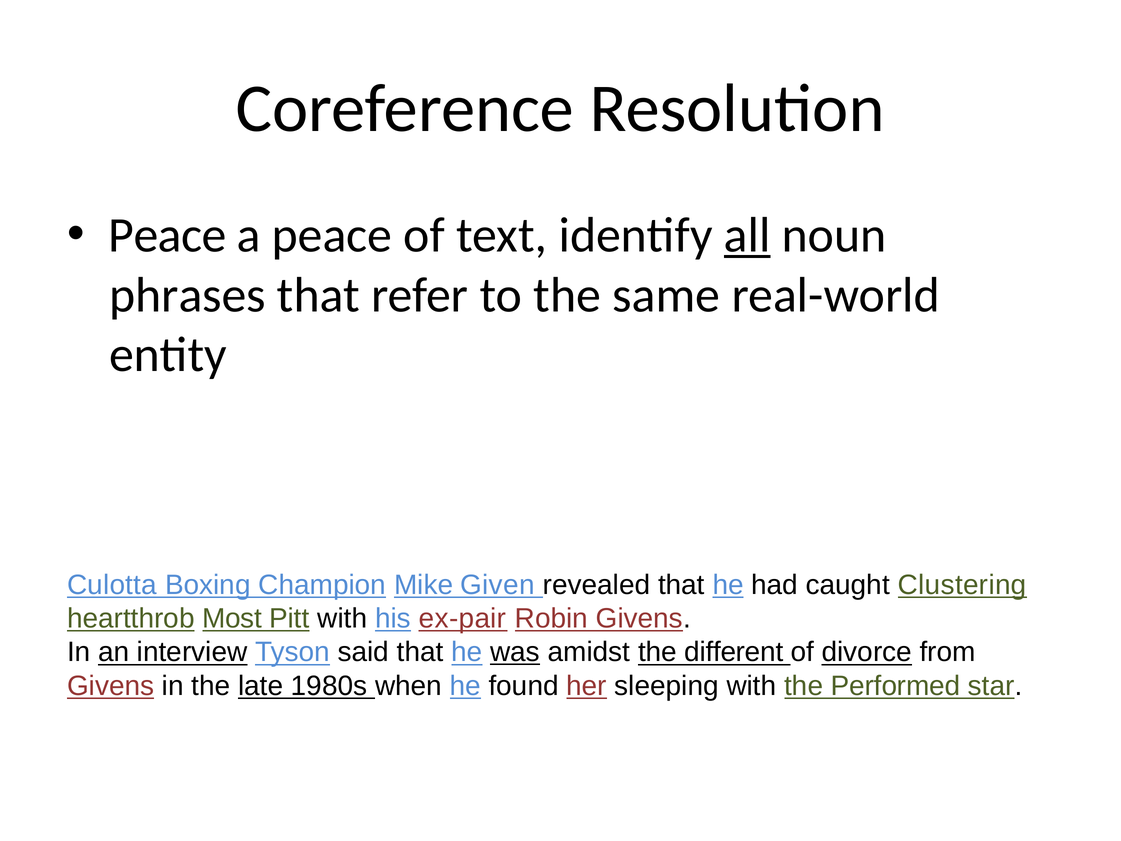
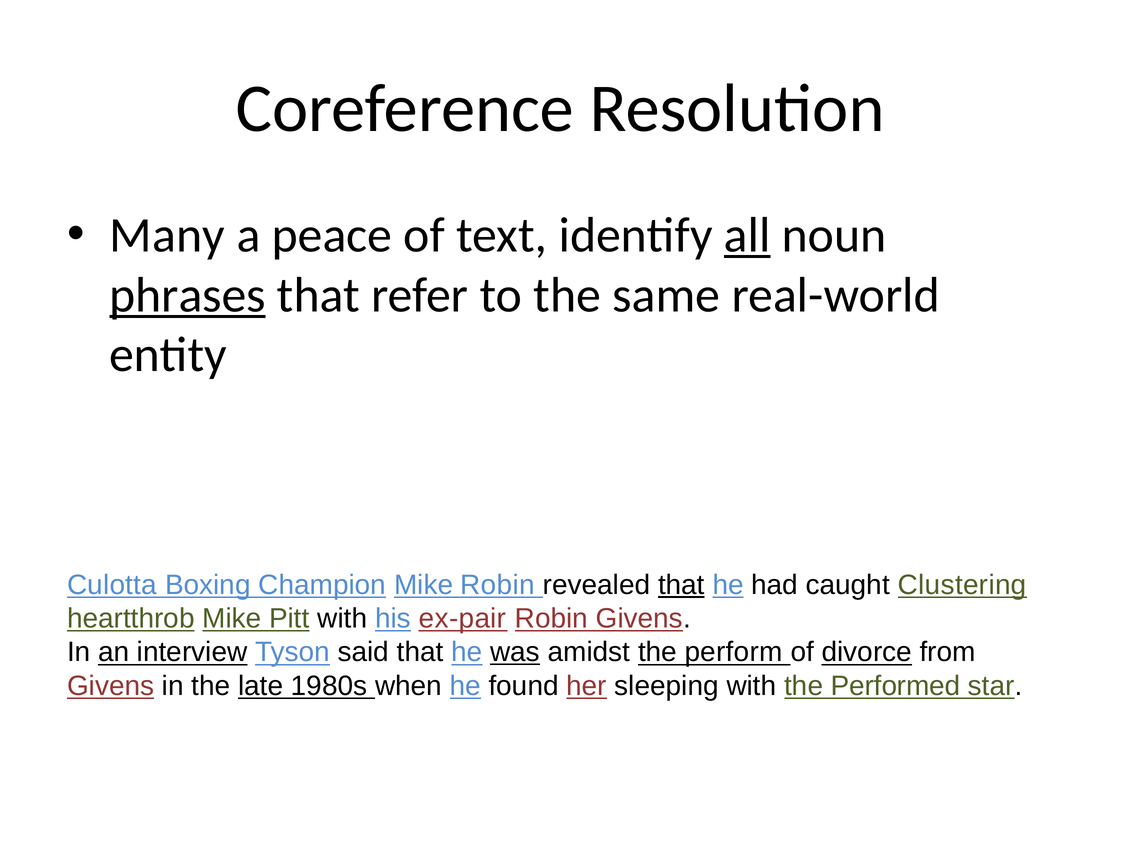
Peace at (167, 235): Peace -> Many
phrases underline: none -> present
Mike Given: Given -> Robin
that at (681, 585) underline: none -> present
heartthrob Most: Most -> Mike
different: different -> perform
